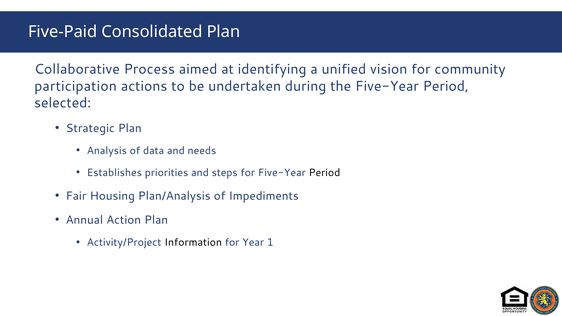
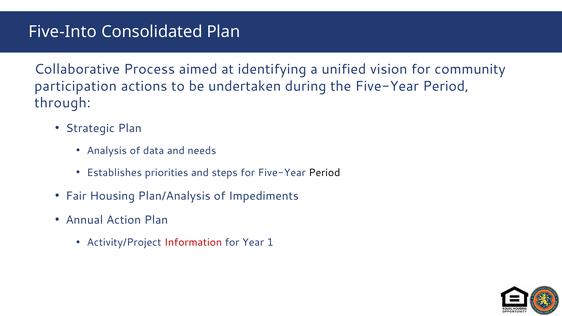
Five-Paid: Five-Paid -> Five-Into
selected: selected -> through
Information colour: black -> red
